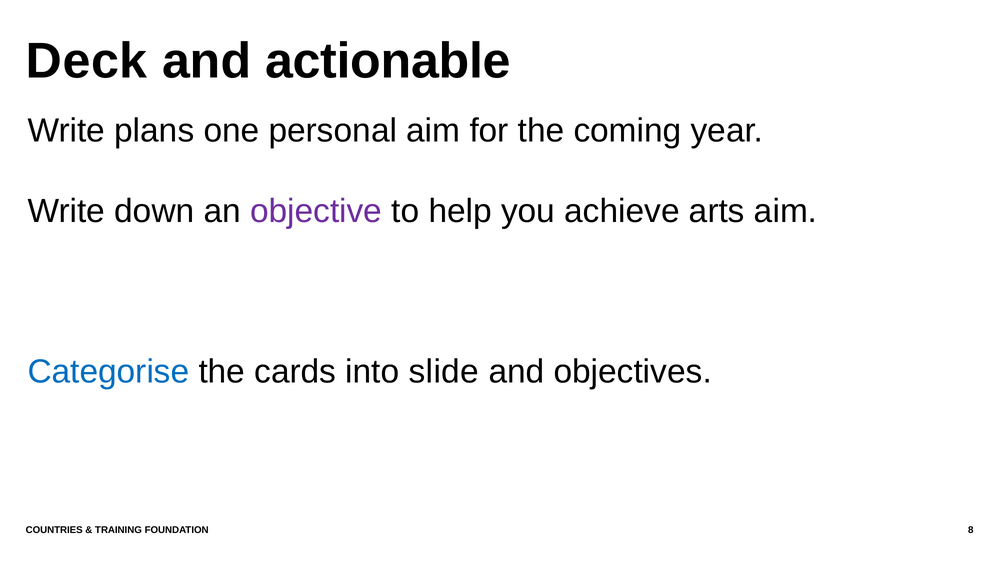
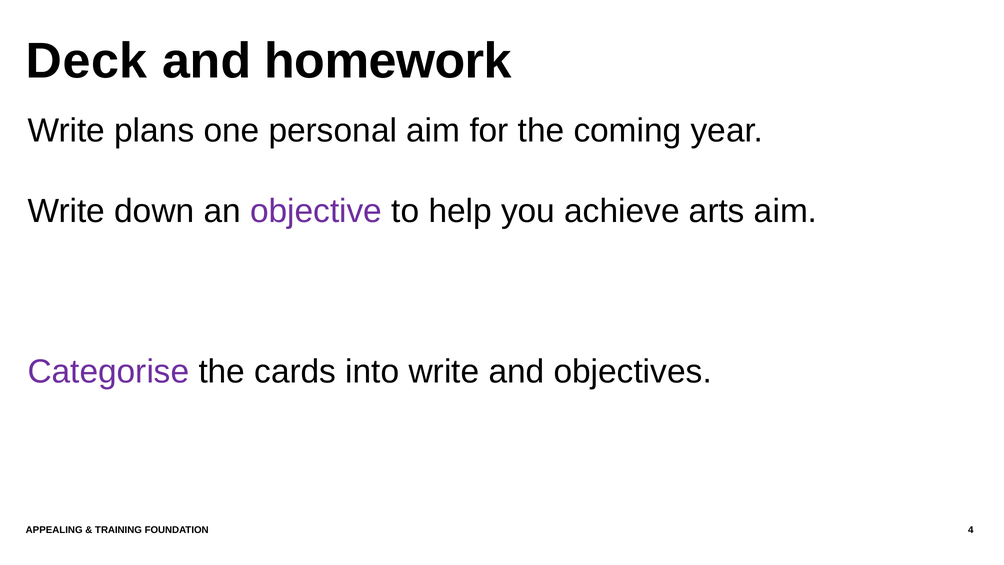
actionable: actionable -> homework
Categorise colour: blue -> purple
into slide: slide -> write
COUNTRIES: COUNTRIES -> APPEALING
8: 8 -> 4
